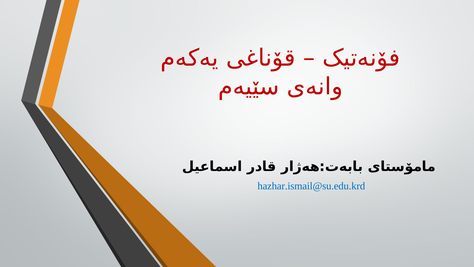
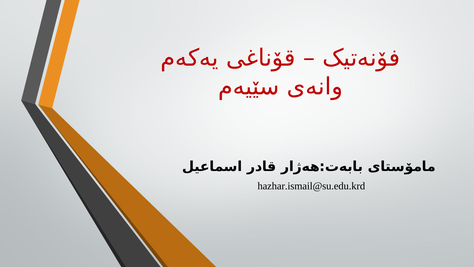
hazhar.ismail@su.edu.krd colour: blue -> black
